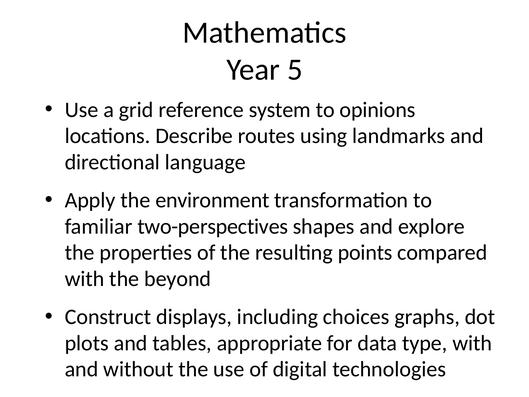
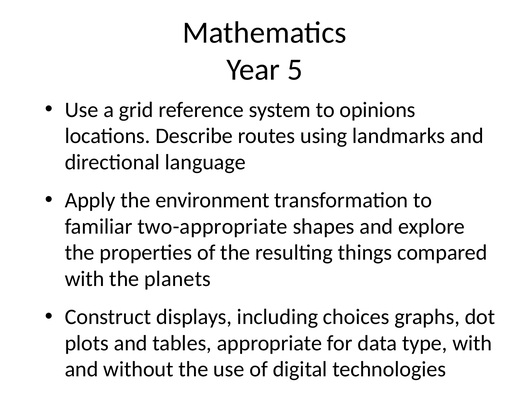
two-perspectives: two-perspectives -> two-appropriate
points: points -> things
beyond: beyond -> planets
